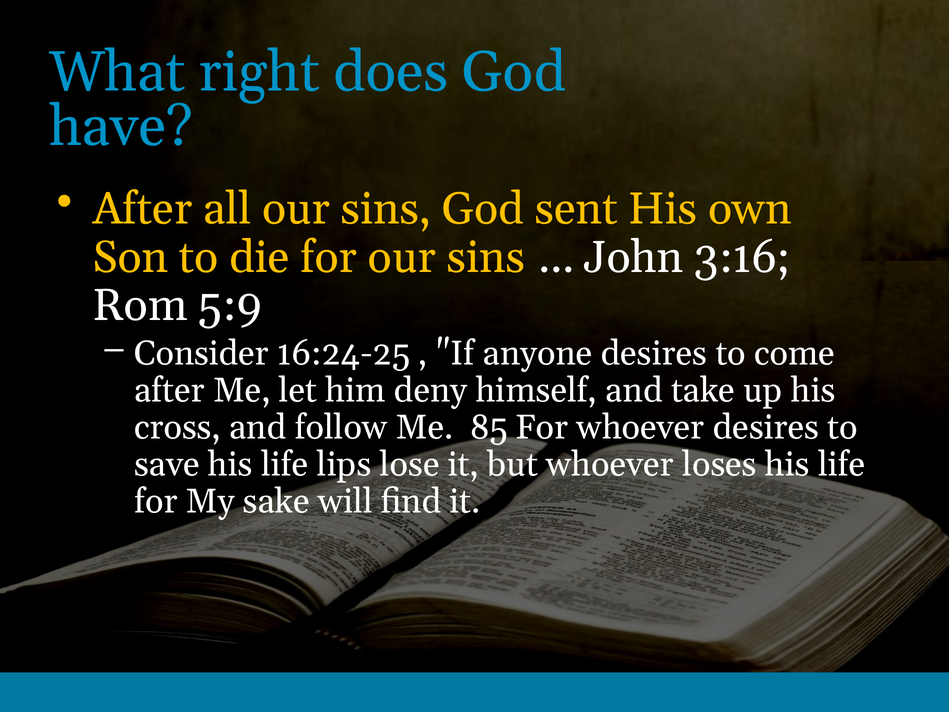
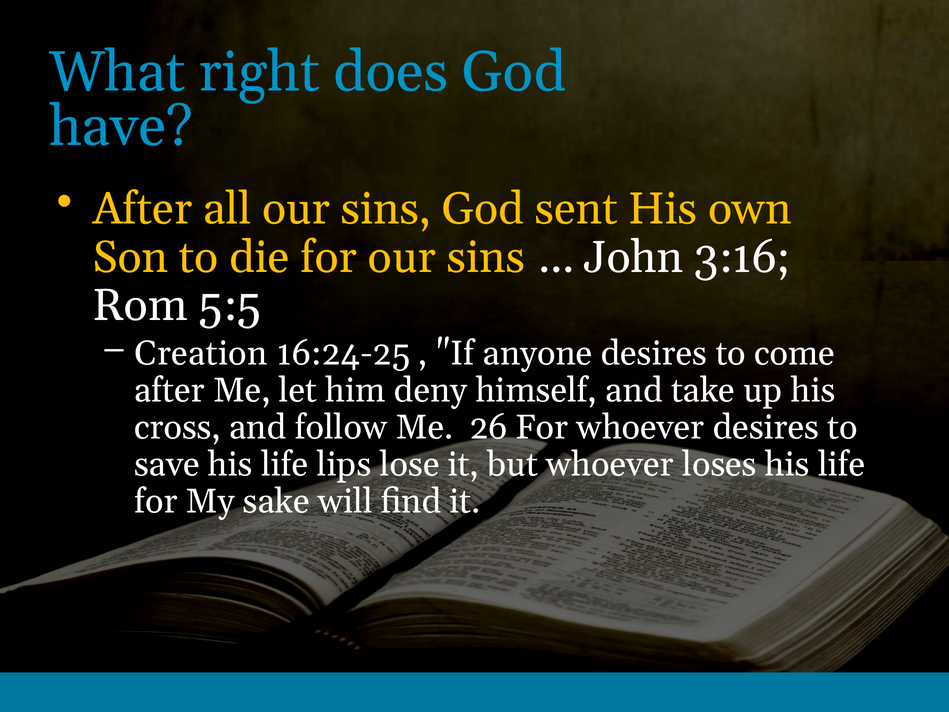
5:9: 5:9 -> 5:5
Consider: Consider -> Creation
85: 85 -> 26
